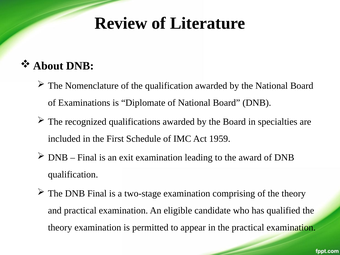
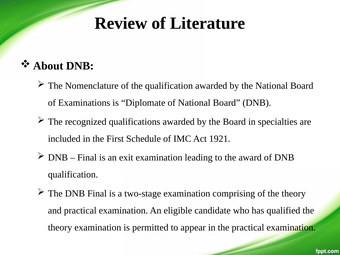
1959: 1959 -> 1921
